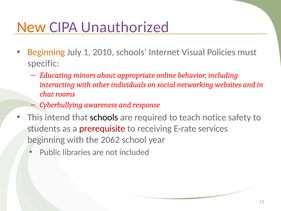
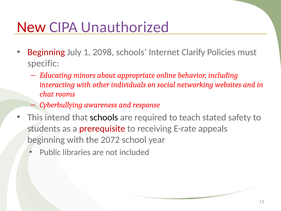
New colour: orange -> red
Beginning at (46, 52) colour: orange -> red
2010: 2010 -> 2098
Visual: Visual -> Clarify
notice: notice -> stated
services: services -> appeals
2062: 2062 -> 2072
